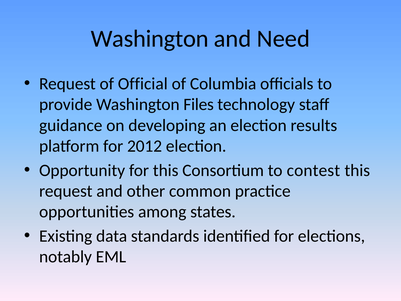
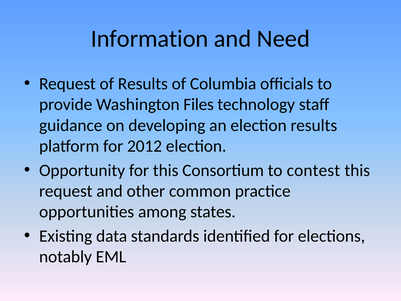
Washington at (150, 39): Washington -> Information
of Official: Official -> Results
